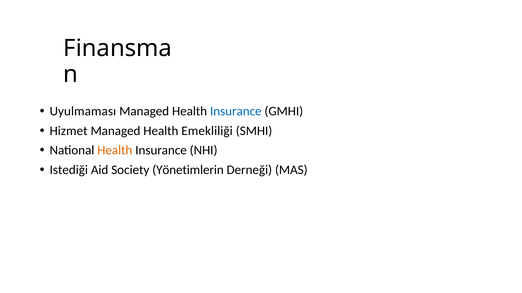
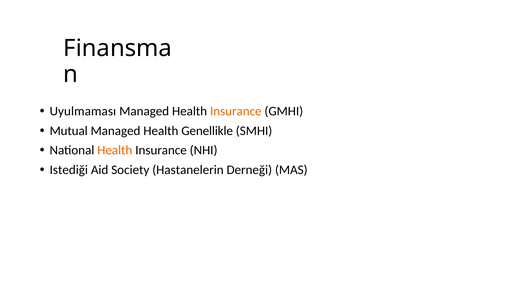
Insurance at (236, 112) colour: blue -> orange
Hizmet: Hizmet -> Mutual
Emekliliği: Emekliliği -> Genellikle
Yönetimlerin: Yönetimlerin -> Hastanelerin
